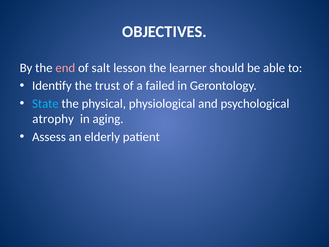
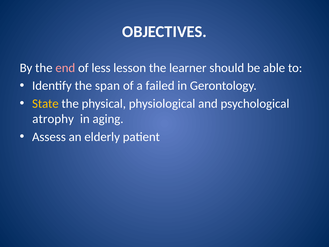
salt: salt -> less
trust: trust -> span
State colour: light blue -> yellow
